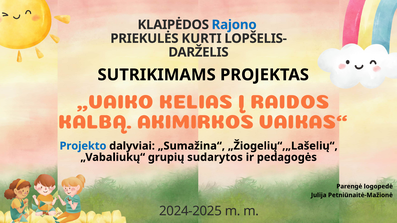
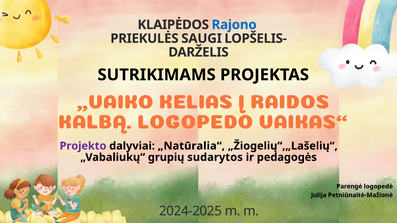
KURTI: KURTI -> SAUGI
AKIMIRKOS: AKIMIRKOS -> LOGOPEDO
Projekto colour: blue -> purple
„Sumažina“: „Sumažina“ -> „Natūralia“
